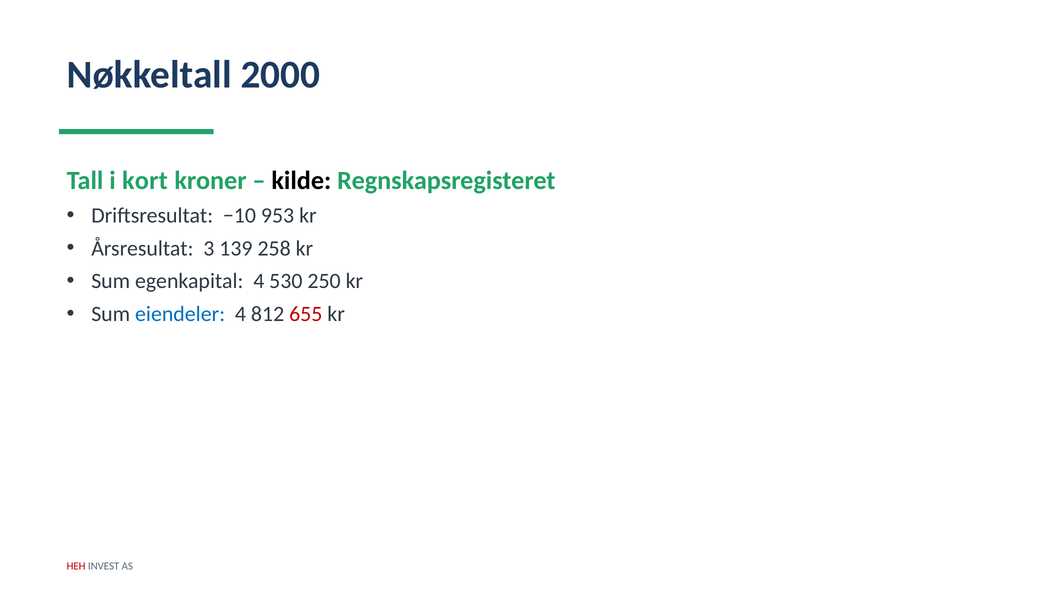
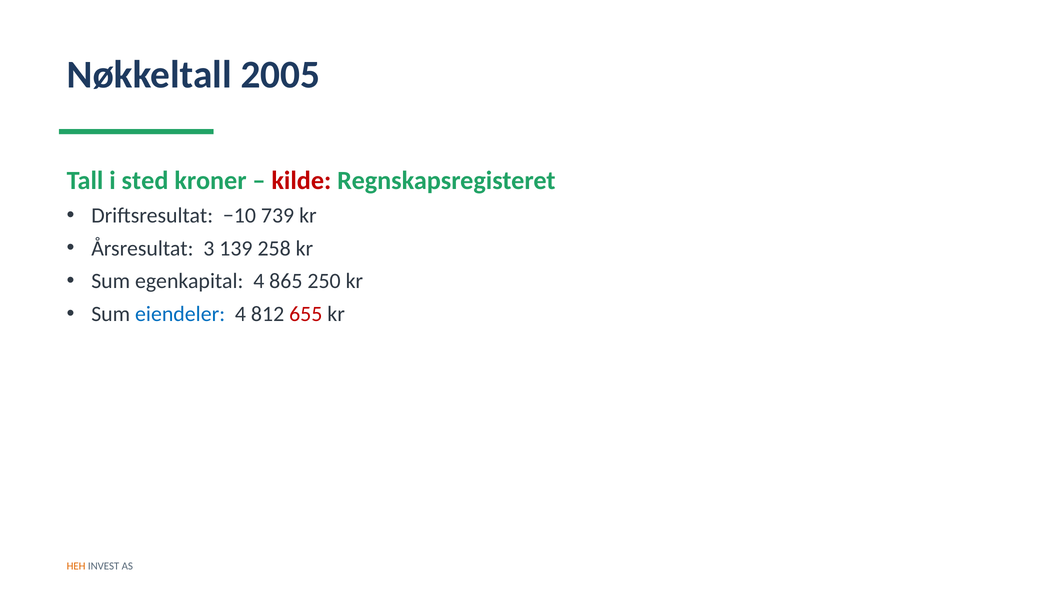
2000: 2000 -> 2005
kort: kort -> sted
kilde colour: black -> red
953: 953 -> 739
530: 530 -> 865
HEH colour: red -> orange
